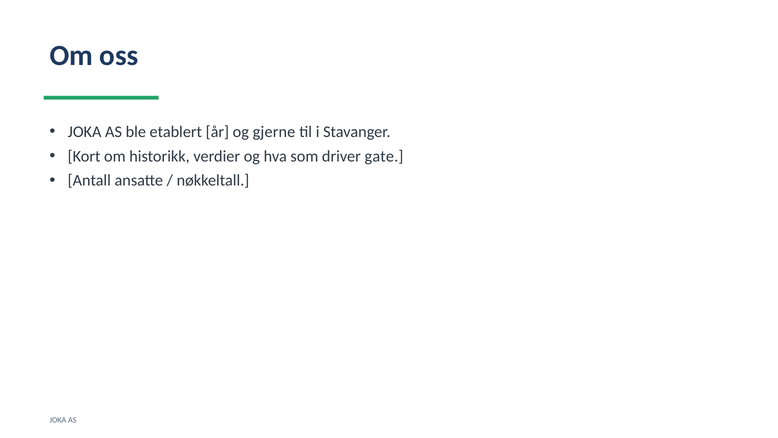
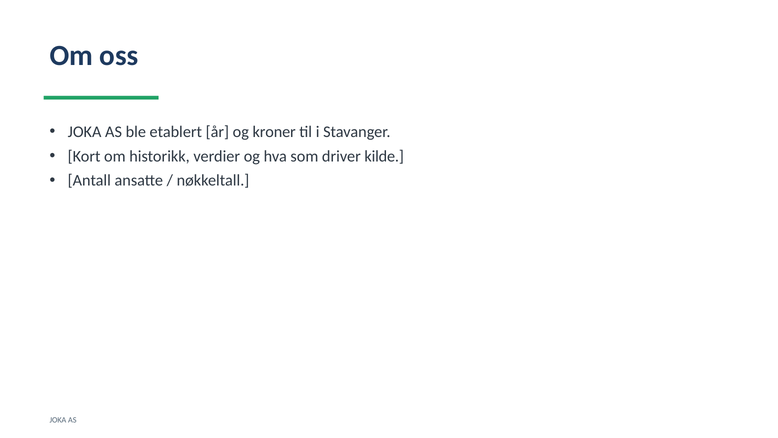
gjerne: gjerne -> kroner
gate: gate -> kilde
